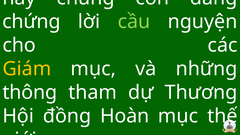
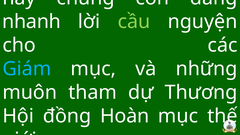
chứng: chứng -> nhanh
Giám colour: yellow -> light blue
thông: thông -> muôn
